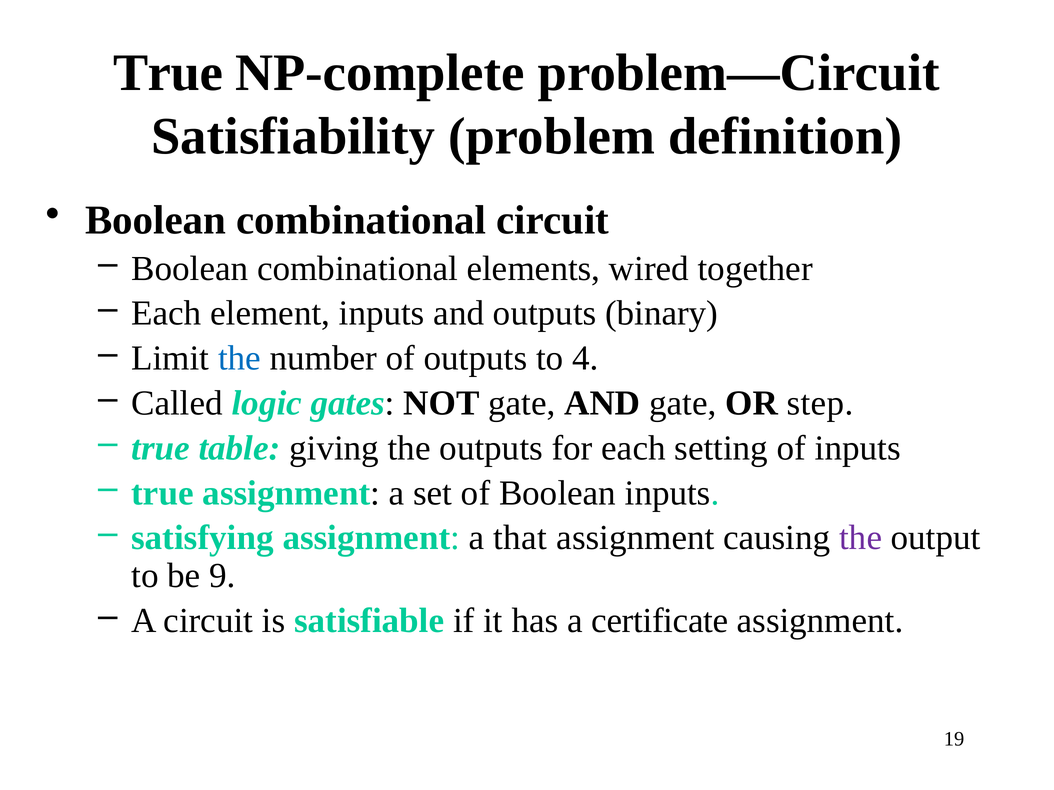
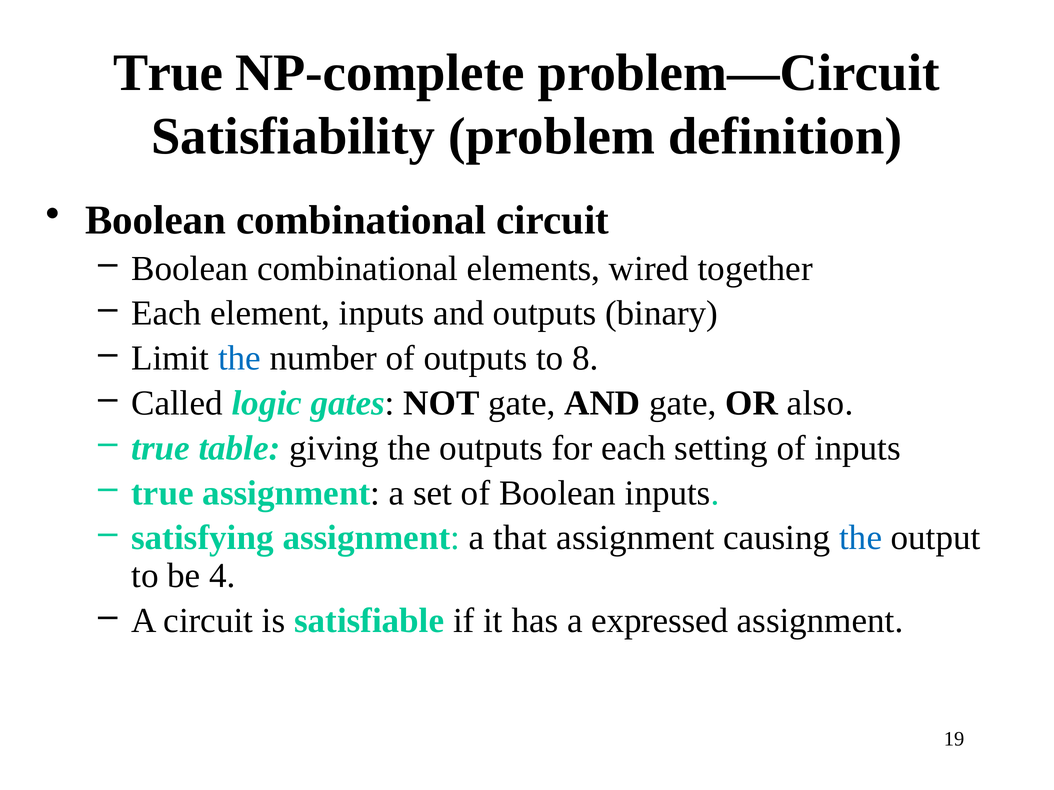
4: 4 -> 8
step: step -> also
the at (861, 538) colour: purple -> blue
9: 9 -> 4
certificate: certificate -> expressed
